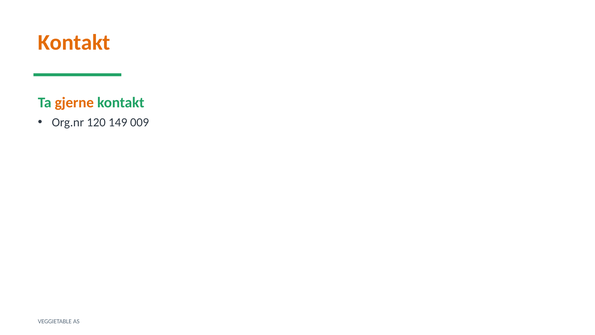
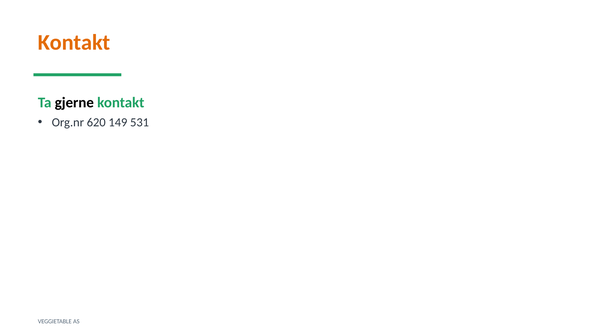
gjerne colour: orange -> black
120: 120 -> 620
009: 009 -> 531
